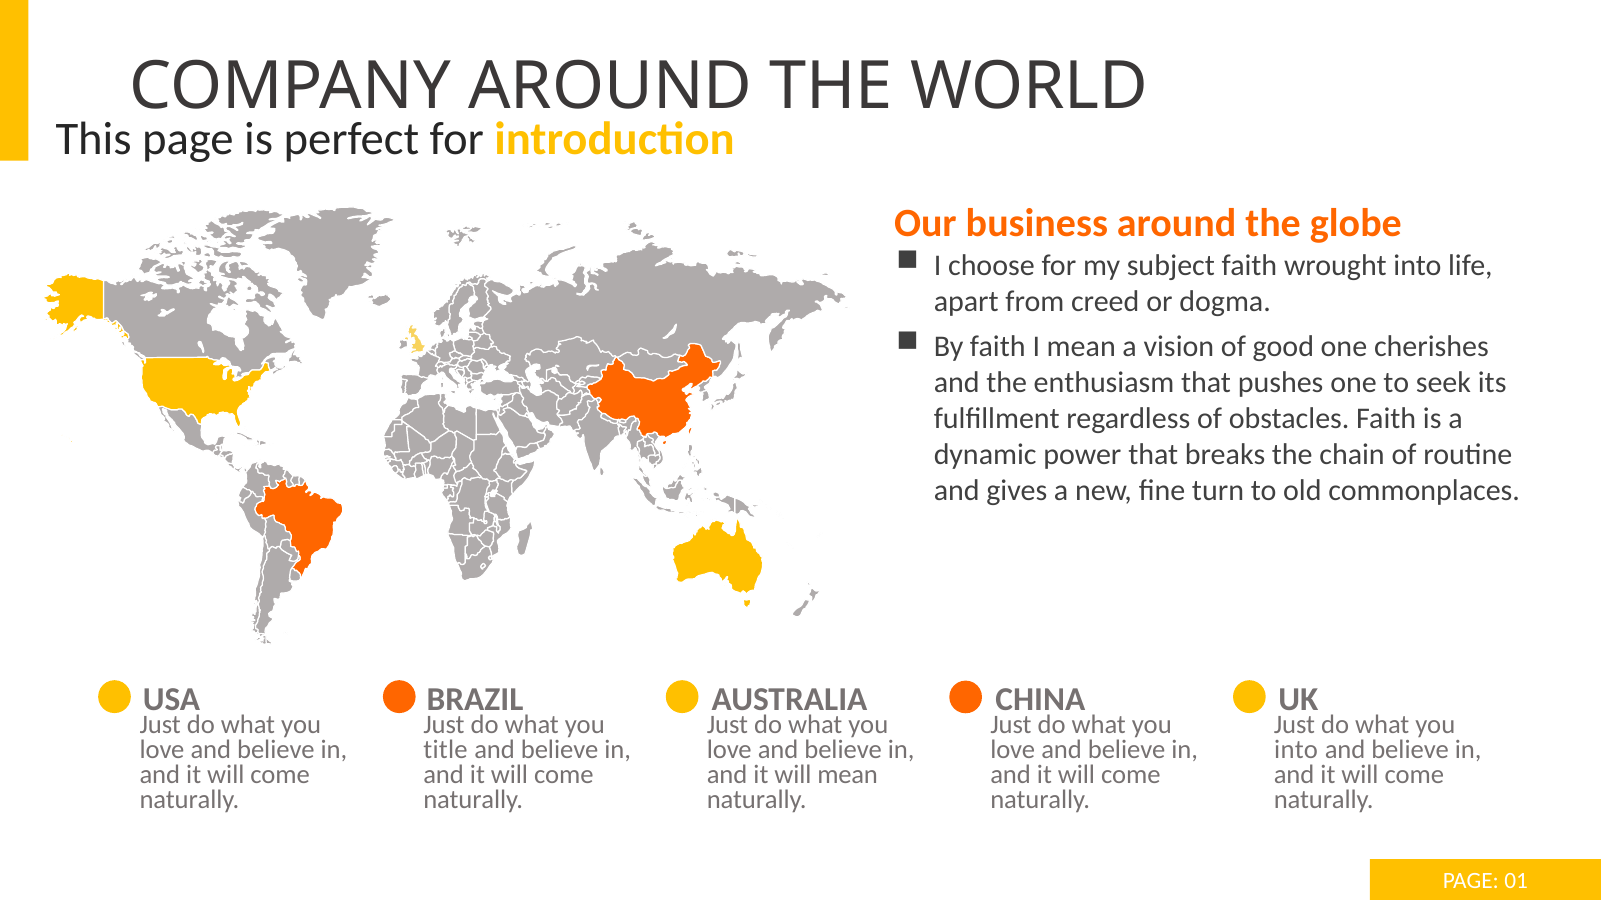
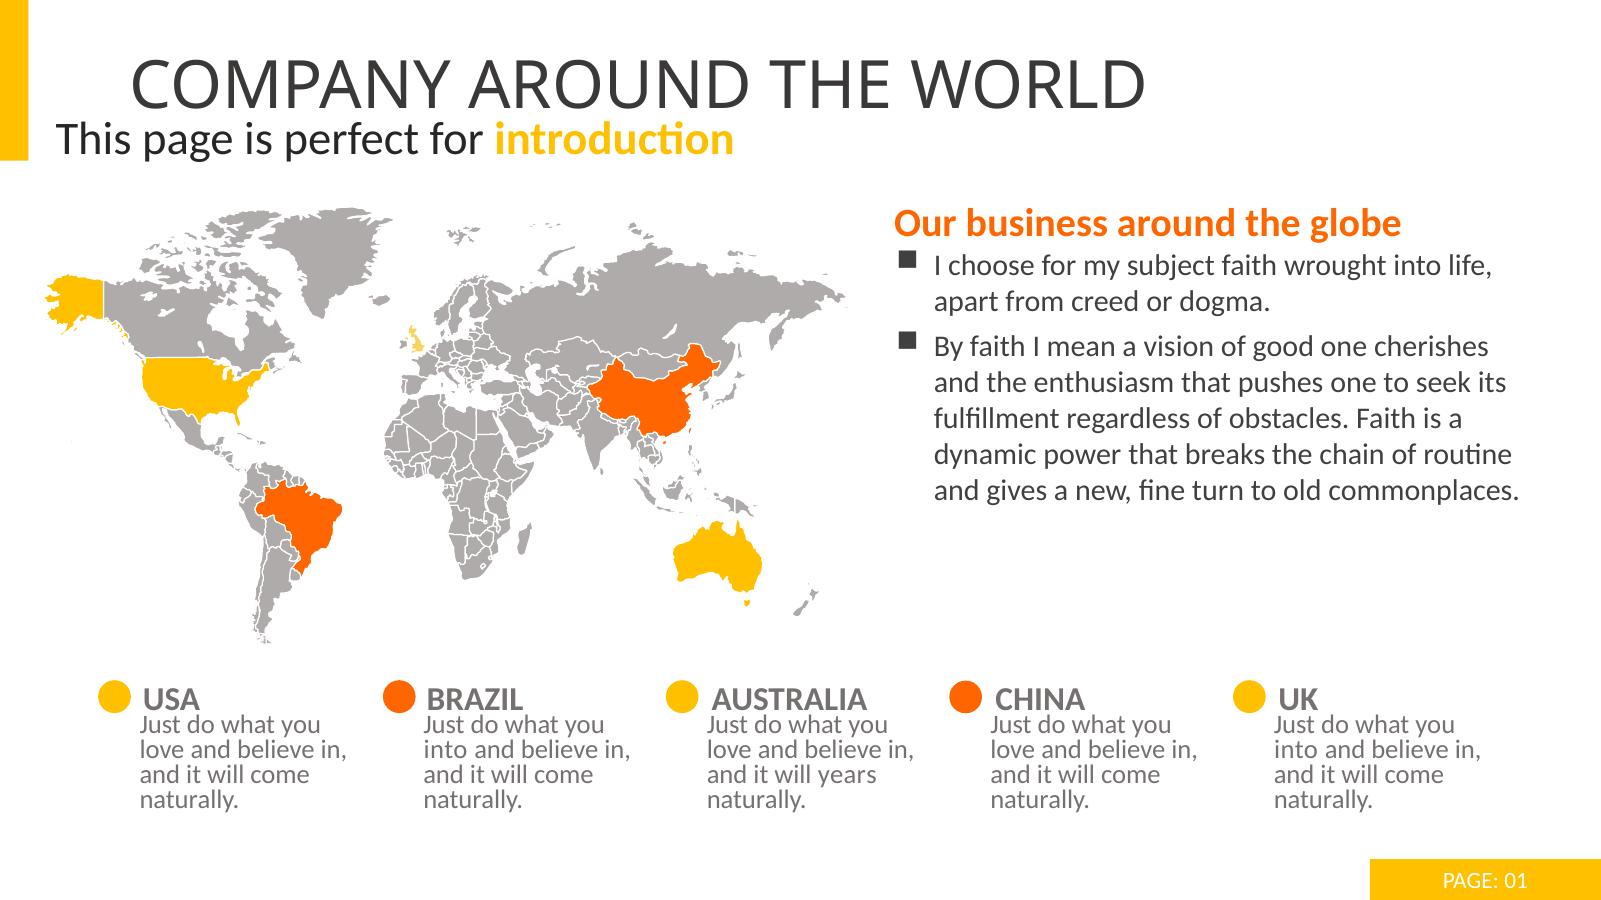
title at (446, 750): title -> into
will mean: mean -> years
